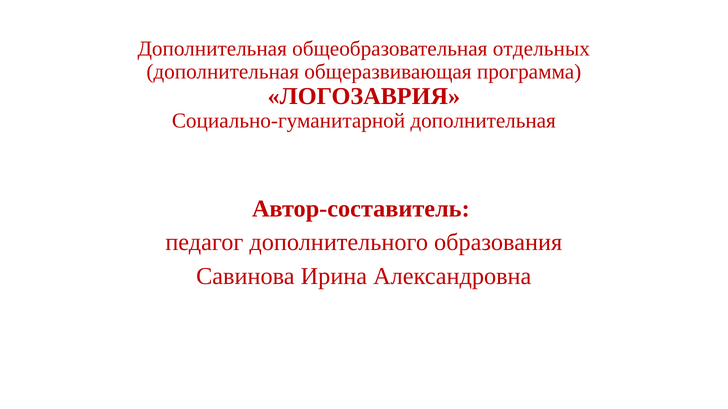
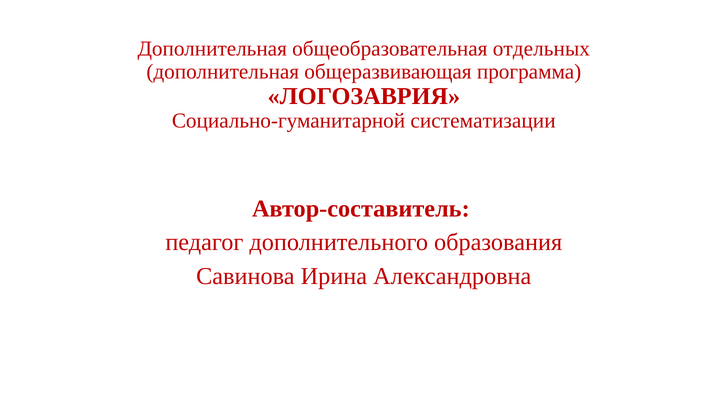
Социально-гуманитарной дополнительная: дополнительная -> систематизации
